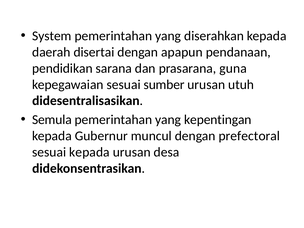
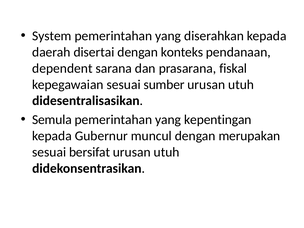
apapun: apapun -> konteks
pendidikan: pendidikan -> dependent
guna: guna -> fiskal
prefectoral: prefectoral -> merupakan
sesuai kepada: kepada -> bersifat
desa at (167, 152): desa -> utuh
